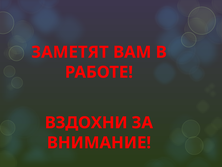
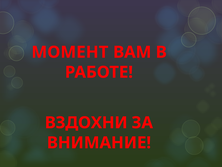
ЗАМЕТЯТ: ЗАМЕТЯТ -> МОМЕНТ
